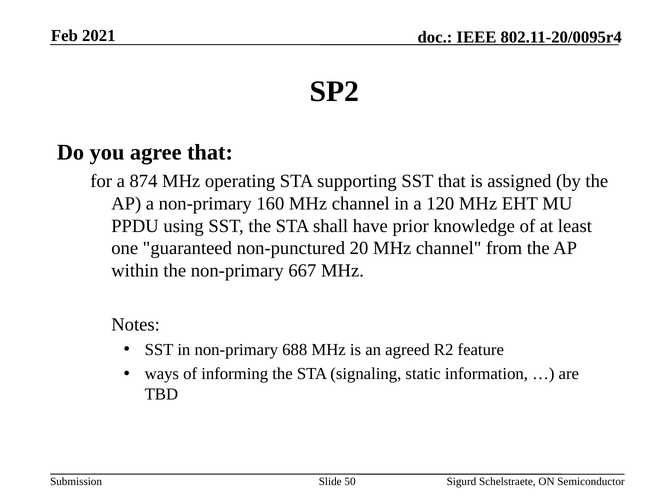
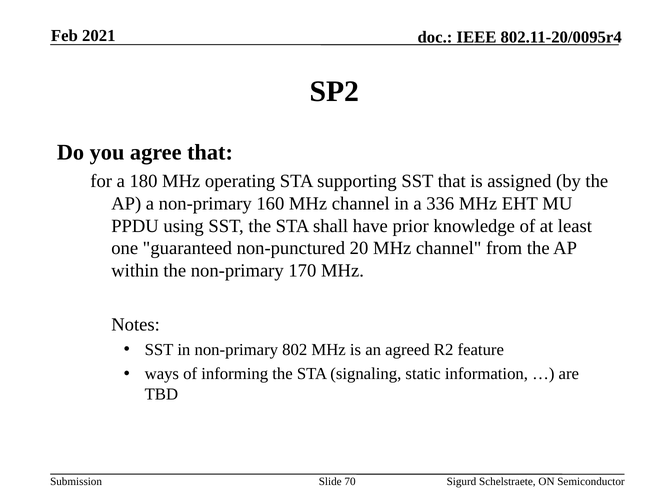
874: 874 -> 180
120: 120 -> 336
667: 667 -> 170
688: 688 -> 802
50: 50 -> 70
